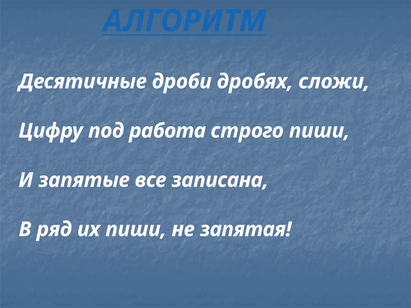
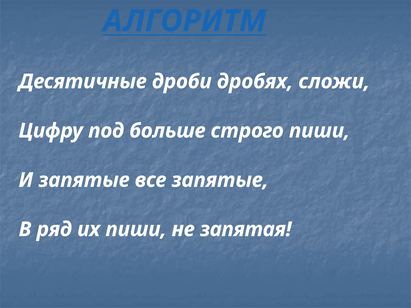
работа: работа -> больше
все записана: записана -> запятые
